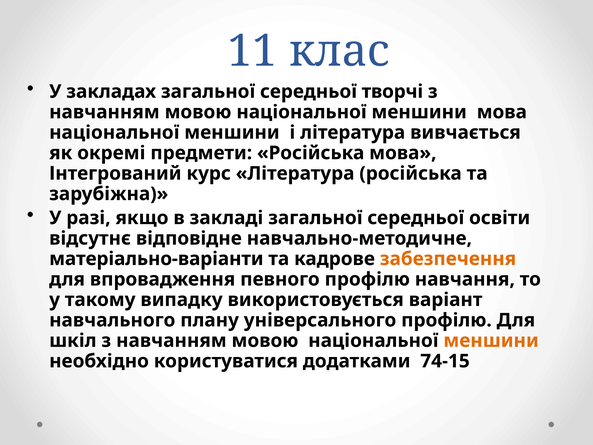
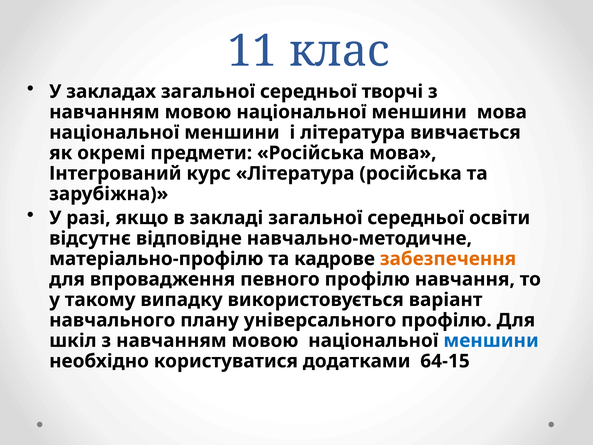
матеріально-варіанти: матеріально-варіанти -> матеріально-профілю
меншини at (491, 340) colour: orange -> blue
74-15: 74-15 -> 64-15
